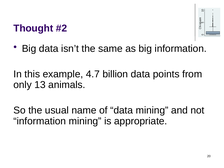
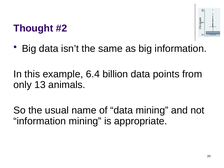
4.7: 4.7 -> 6.4
